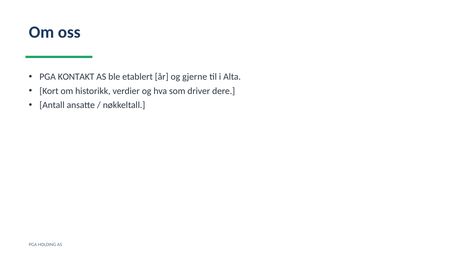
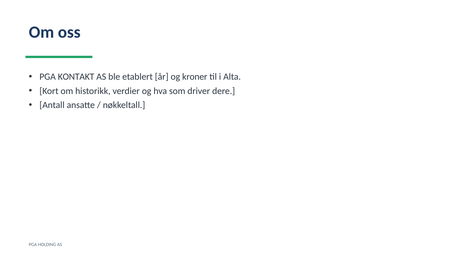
gjerne: gjerne -> kroner
